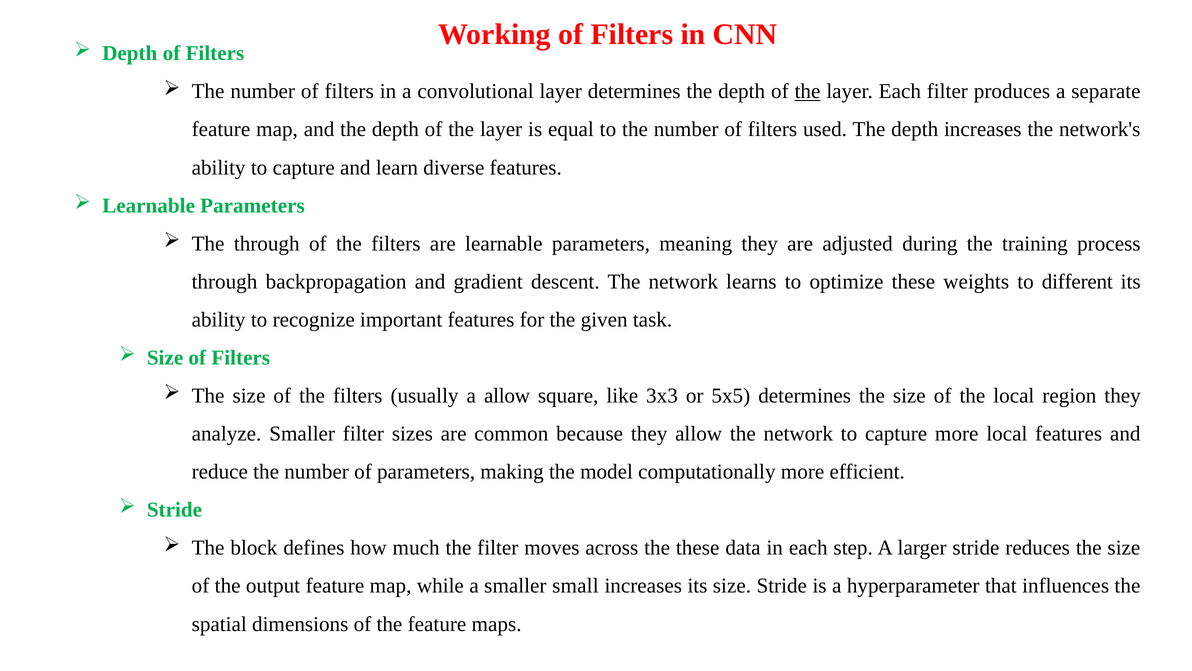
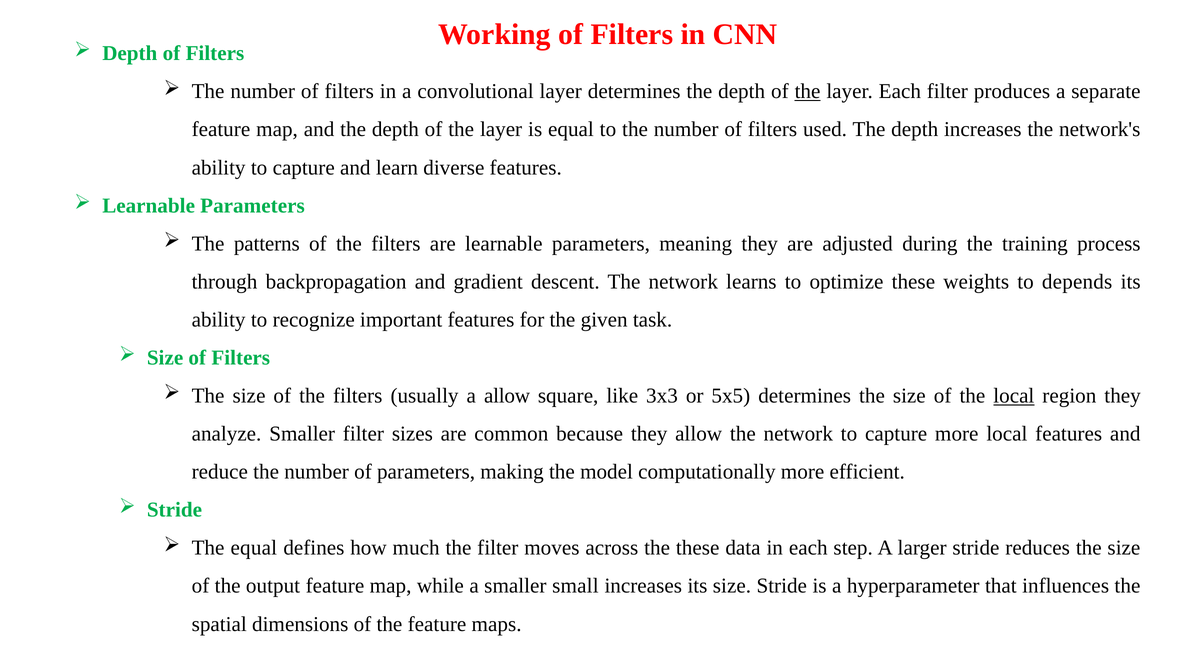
The through: through -> patterns
different: different -> depends
local at (1014, 396) underline: none -> present
The block: block -> equal
